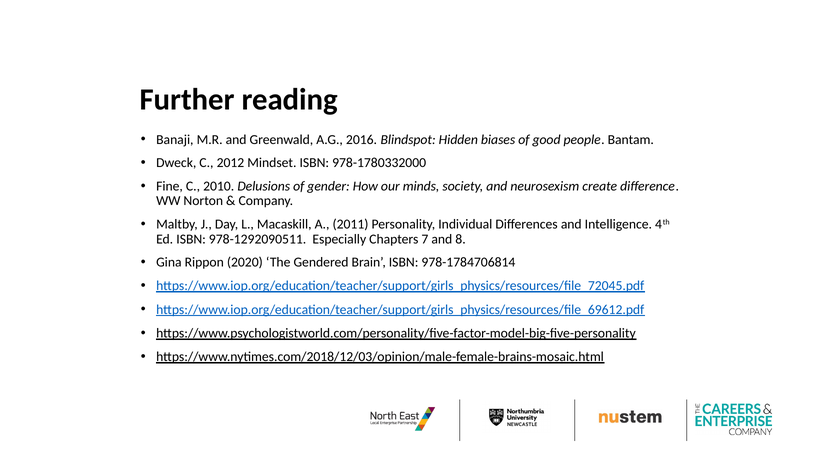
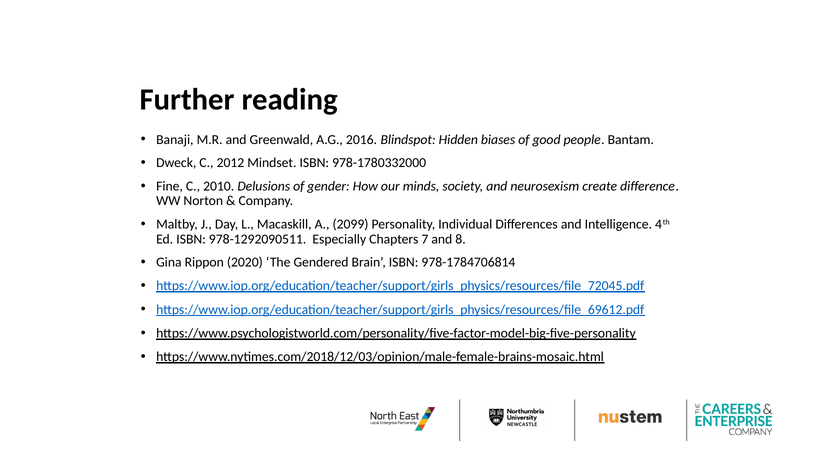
2011: 2011 -> 2099
